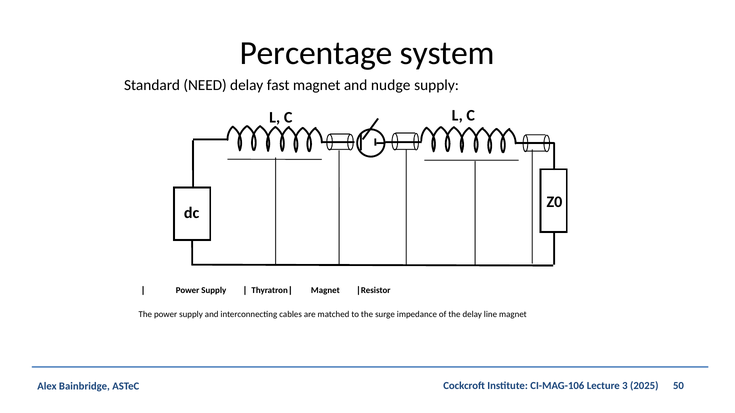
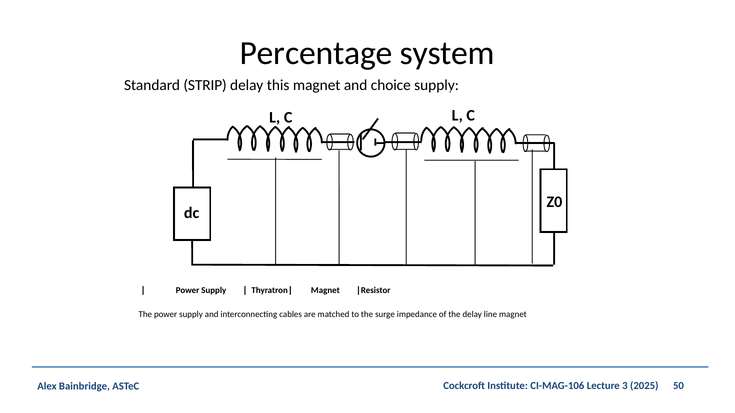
NEED: NEED -> STRIP
fast: fast -> this
nudge: nudge -> choice
